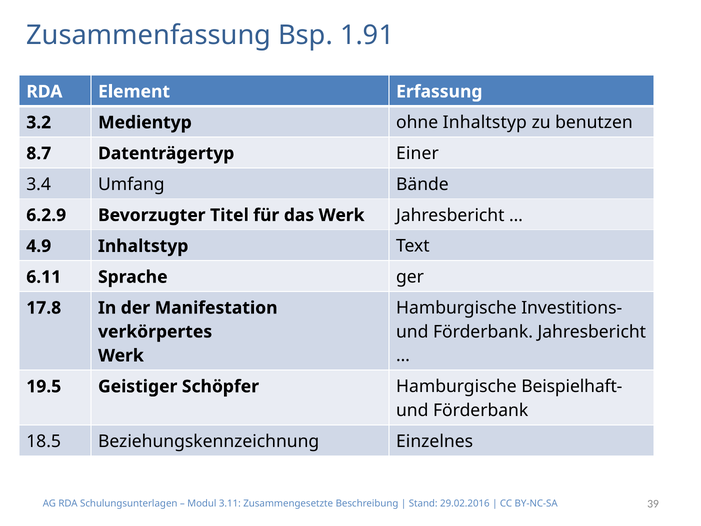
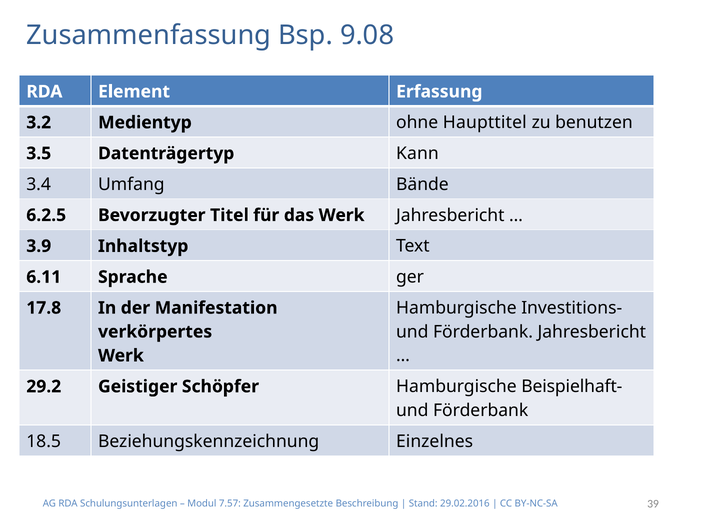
1.91: 1.91 -> 9.08
ohne Inhaltstyp: Inhaltstyp -> Haupttitel
8.7: 8.7 -> 3.5
Einer: Einer -> Kann
6.2.9: 6.2.9 -> 6.2.5
4.9: 4.9 -> 3.9
19.5: 19.5 -> 29.2
3.11: 3.11 -> 7.57
